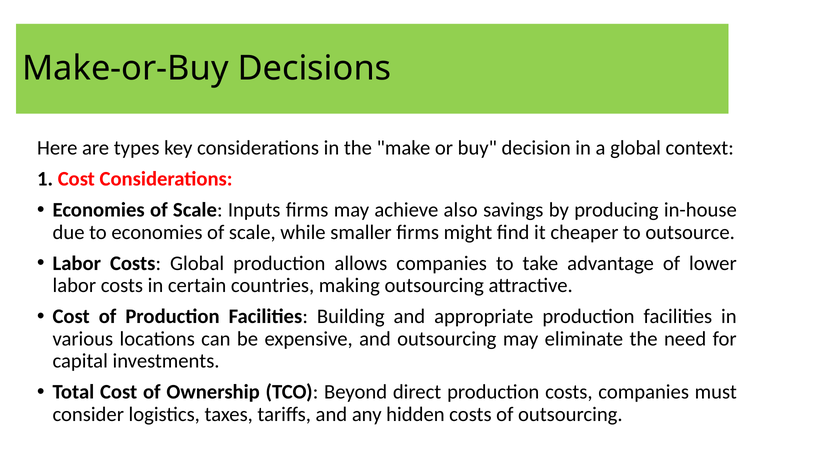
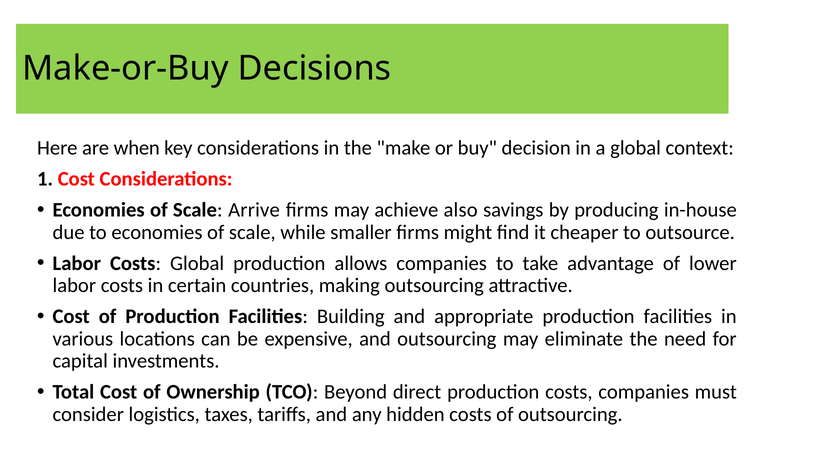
types: types -> when
Inputs: Inputs -> Arrive
